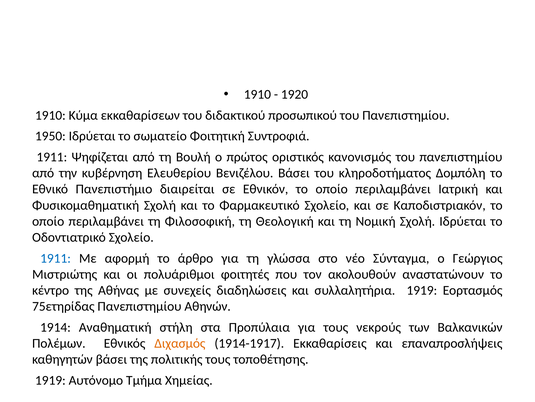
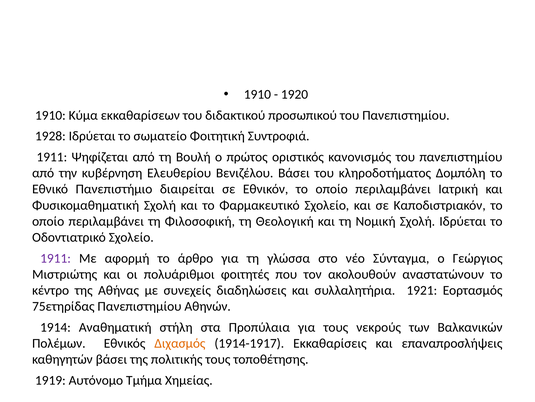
1950: 1950 -> 1928
1911 at (56, 258) colour: blue -> purple
συλλαλητήρια 1919: 1919 -> 1921
